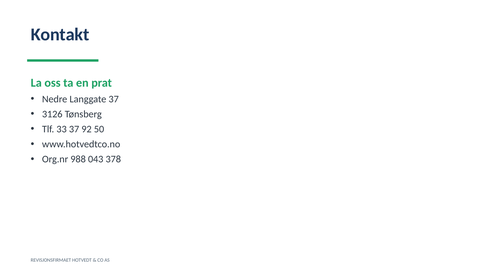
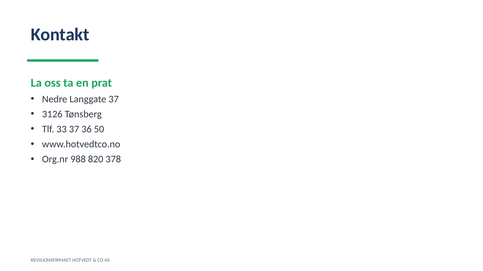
92: 92 -> 36
043: 043 -> 820
